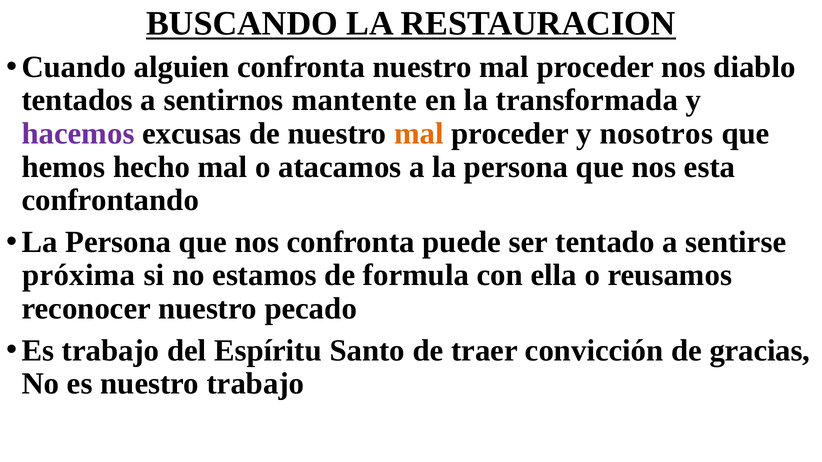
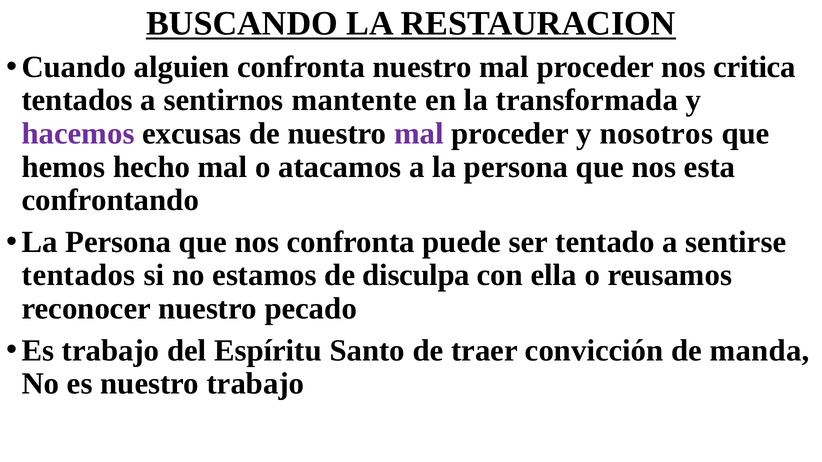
diablo: diablo -> critica
mal at (419, 134) colour: orange -> purple
próxima at (79, 275): próxima -> tentados
formula: formula -> disculpa
gracias: gracias -> manda
